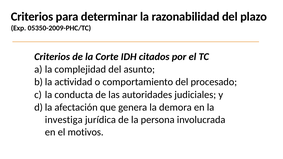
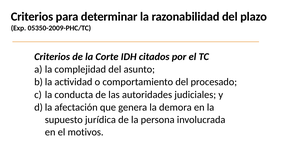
investiga: investiga -> supuesto
